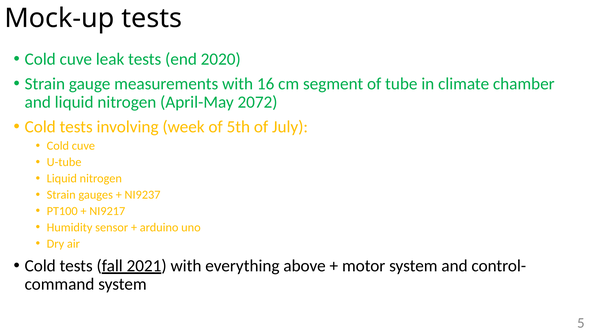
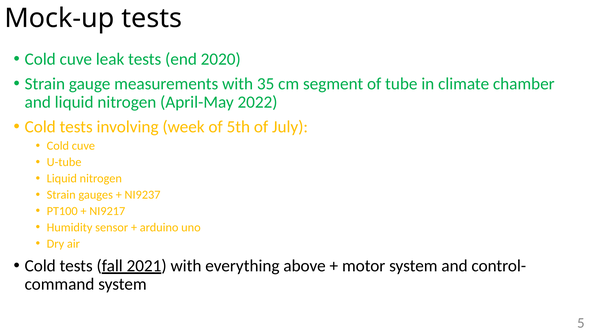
16: 16 -> 35
2072: 2072 -> 2022
